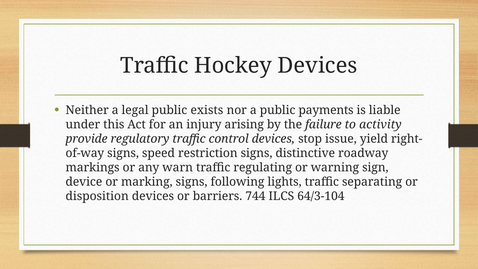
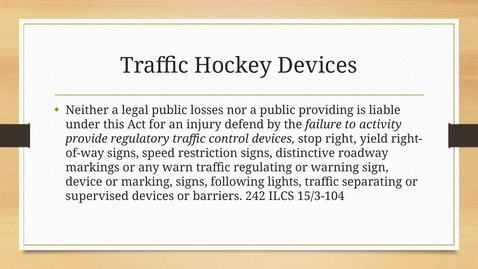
exists: exists -> losses
payments: payments -> providing
arising: arising -> defend
issue: issue -> right
disposition: disposition -> supervised
744: 744 -> 242
64/3-104: 64/3-104 -> 15/3-104
